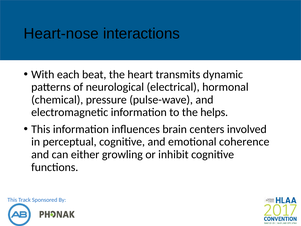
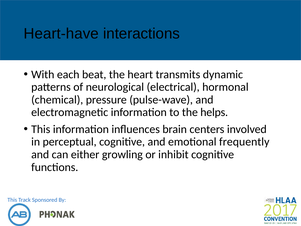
Heart-nose: Heart-nose -> Heart-have
coherence: coherence -> frequently
